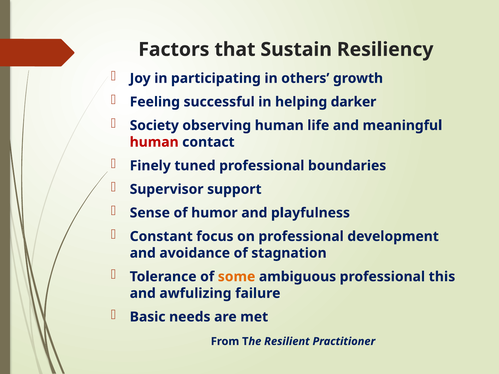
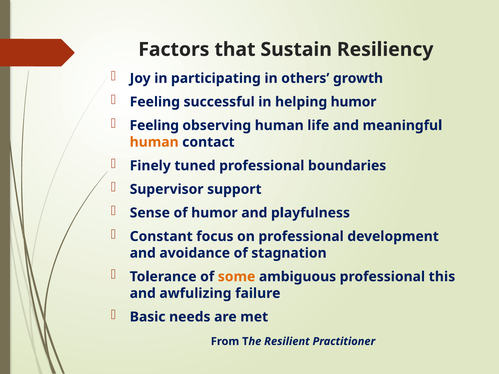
helping darker: darker -> humor
Society at (154, 126): Society -> Feeling
human at (154, 142) colour: red -> orange
